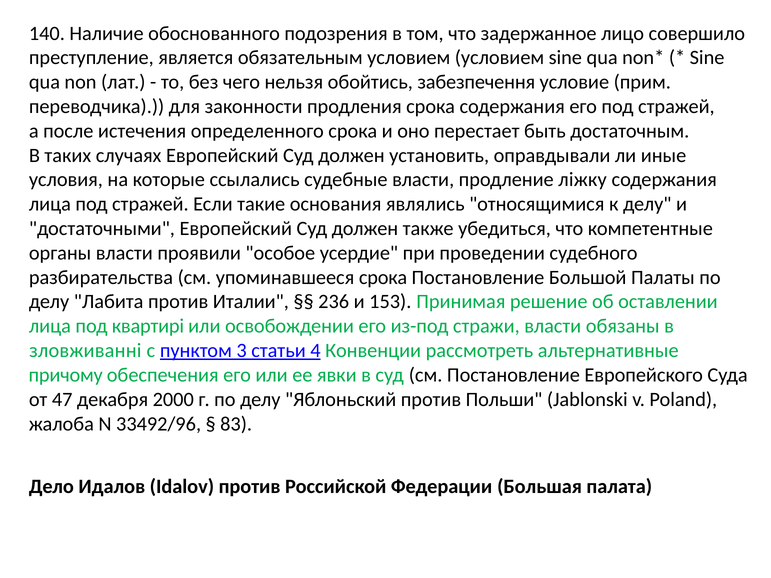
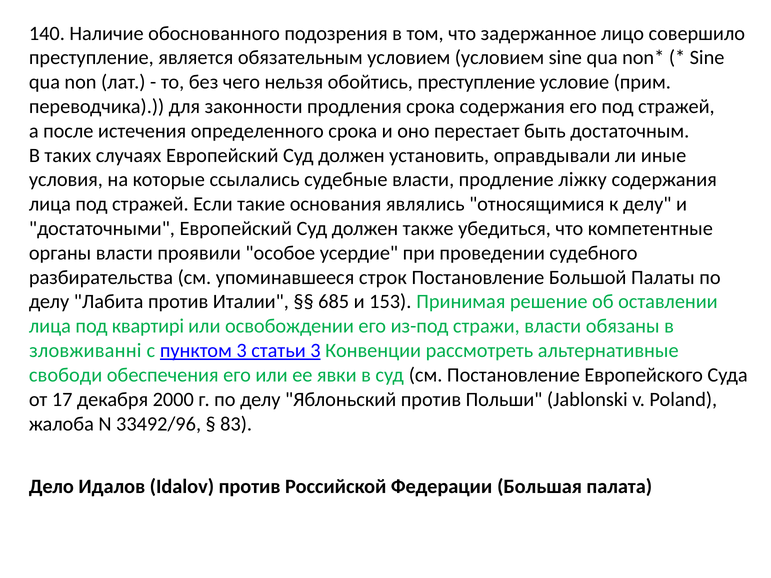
обойтись забезпечення: забезпечення -> преступление
упоминавшееся срока: срока -> строк
236: 236 -> 685
статьи 4: 4 -> 3
причому: причому -> свободи
47: 47 -> 17
